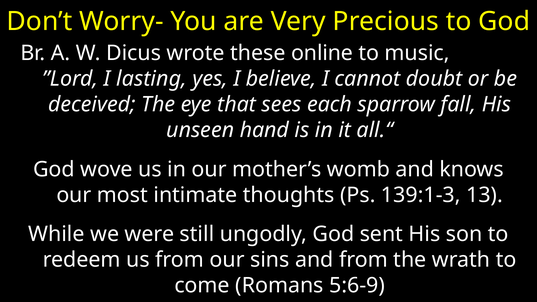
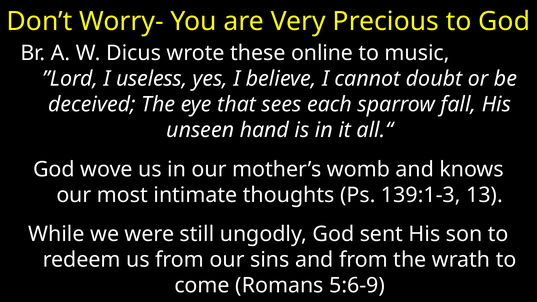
lasting: lasting -> useless
